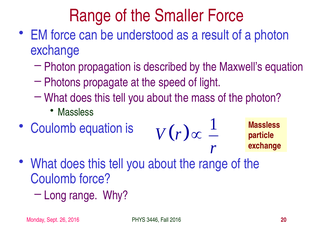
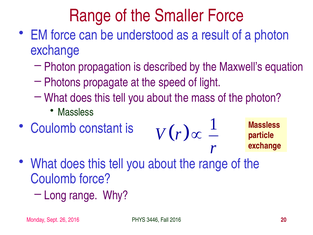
Coulomb equation: equation -> constant
